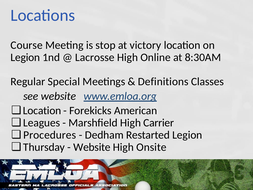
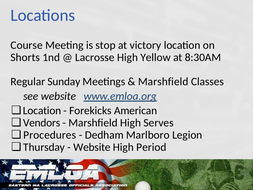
Legion at (25, 57): Legion -> Shorts
Online: Online -> Yellow
Special: Special -> Sunday
Definitions at (163, 82): Definitions -> Marshfield
Leagues: Leagues -> Vendors
Carrier: Carrier -> Serves
Restarted: Restarted -> Marlboro
Onsite: Onsite -> Period
